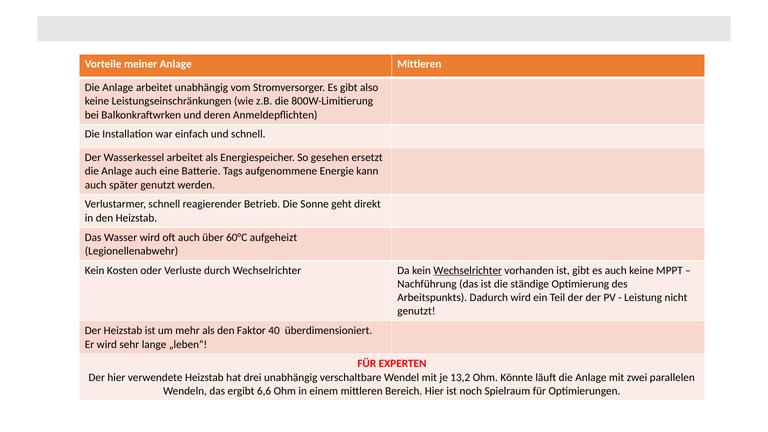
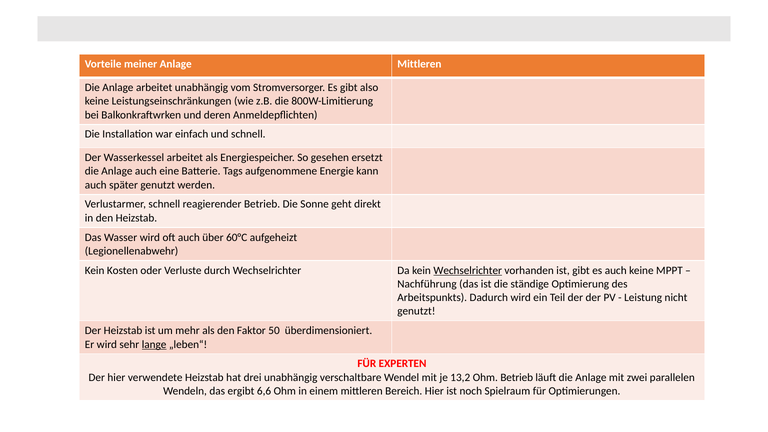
40: 40 -> 50
lange underline: none -> present
Ohm Könnte: Könnte -> Betrieb
